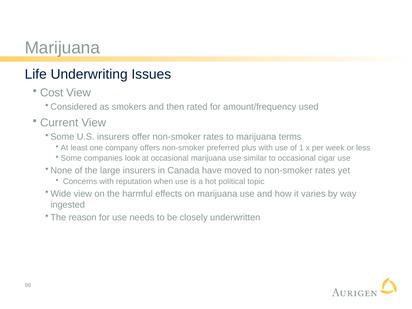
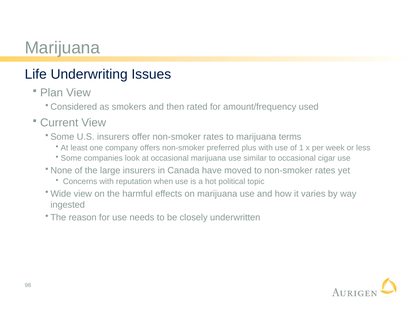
Cost: Cost -> Plan
